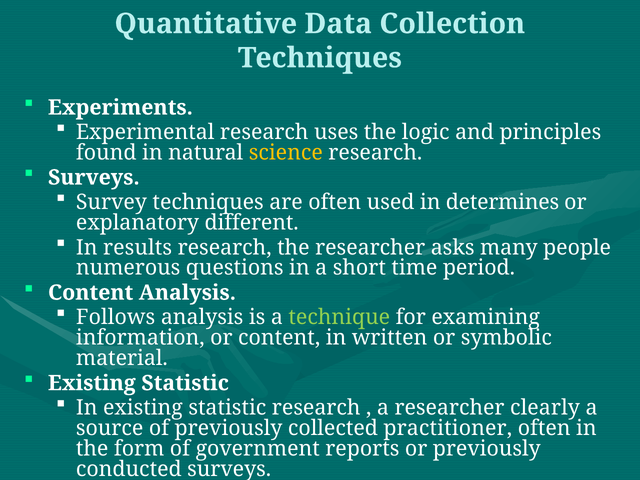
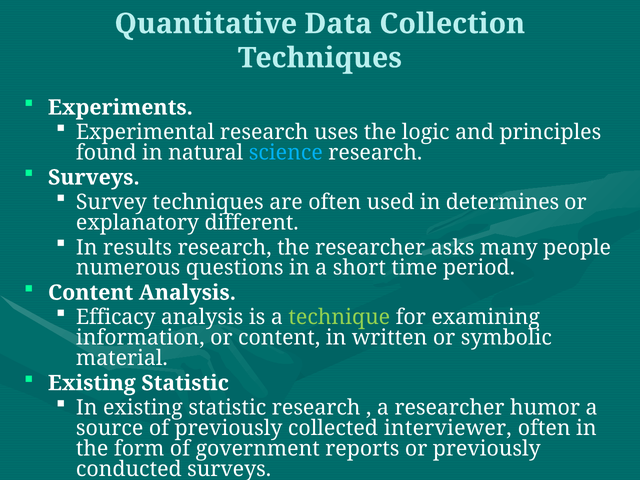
science colour: yellow -> light blue
Follows: Follows -> Efficacy
clearly: clearly -> humor
practitioner: practitioner -> interviewer
